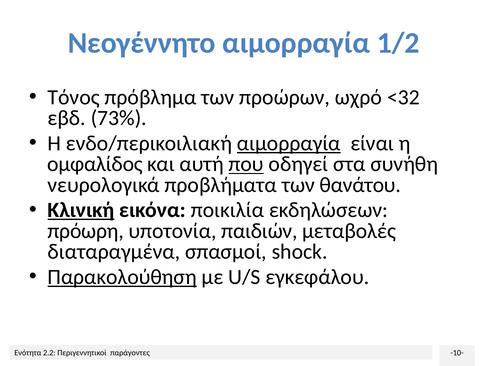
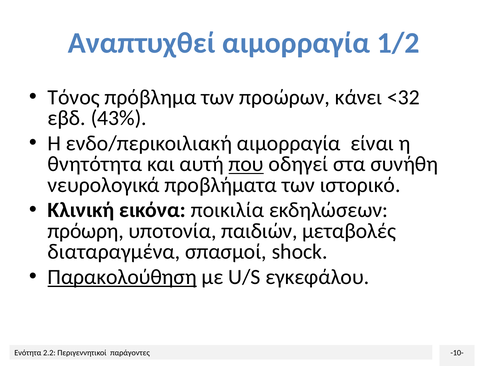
Νεογέννητο: Νεογέννητο -> Αναπτυχθεί
ωχρό: ωχρό -> κάνει
73%: 73% -> 43%
αιμορραγία at (289, 143) underline: present -> none
ομφαλίδος: ομφαλίδος -> θνητότητα
θανάτου: θανάτου -> ιστορικό
Κλινική underline: present -> none
